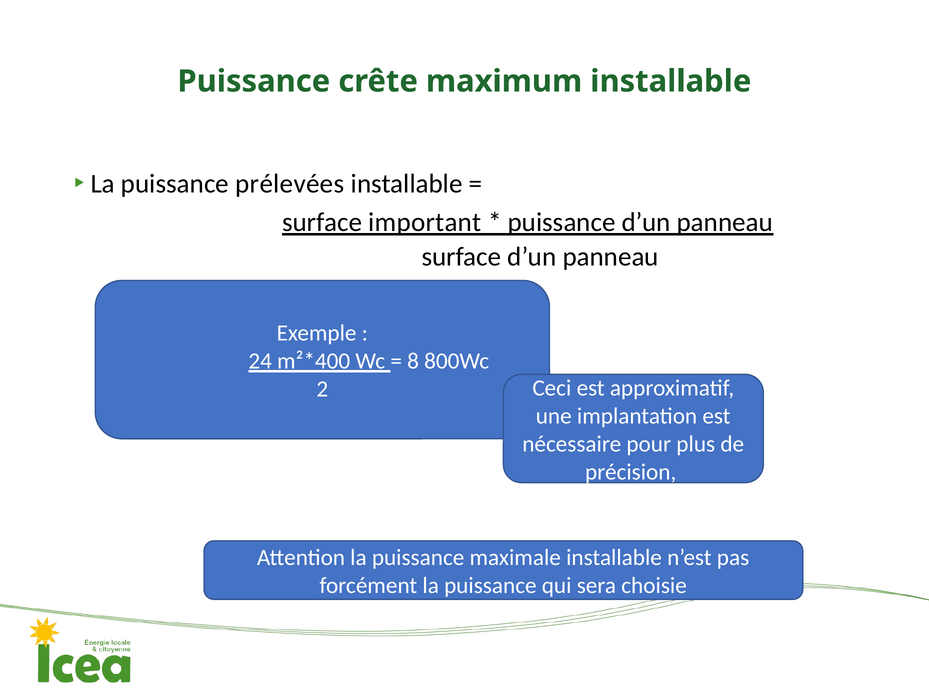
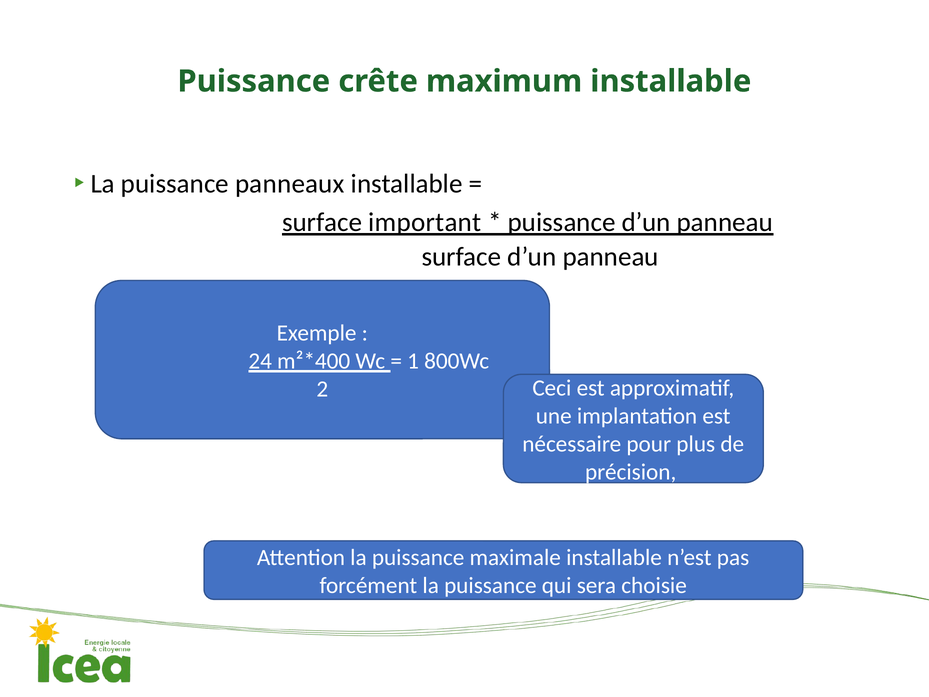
prélevées: prélevées -> panneaux
8: 8 -> 1
